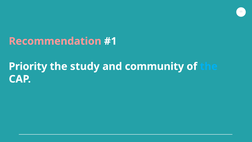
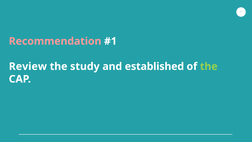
Priority: Priority -> Review
community: community -> established
the at (209, 66) colour: light blue -> light green
